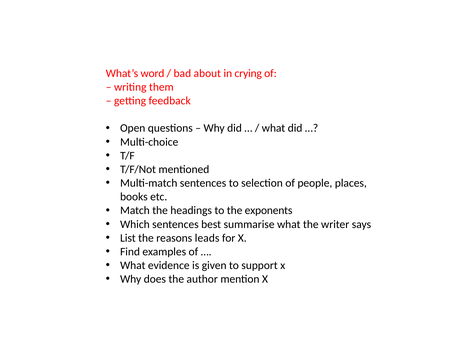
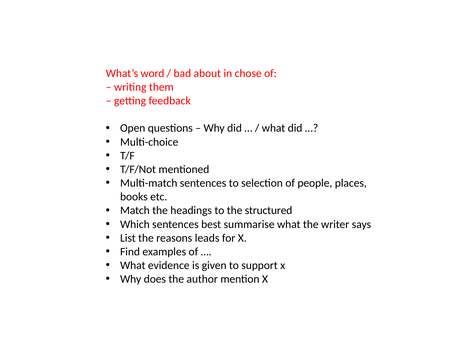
crying: crying -> chose
exponents: exponents -> structured
